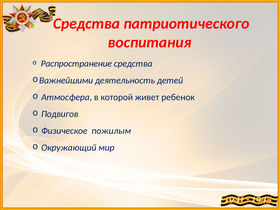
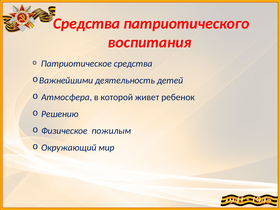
Распространение: Распространение -> Патриотическое
Подвигов: Подвигов -> Решению
